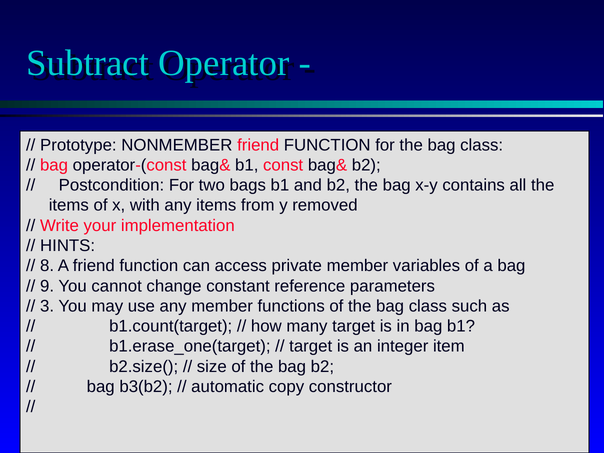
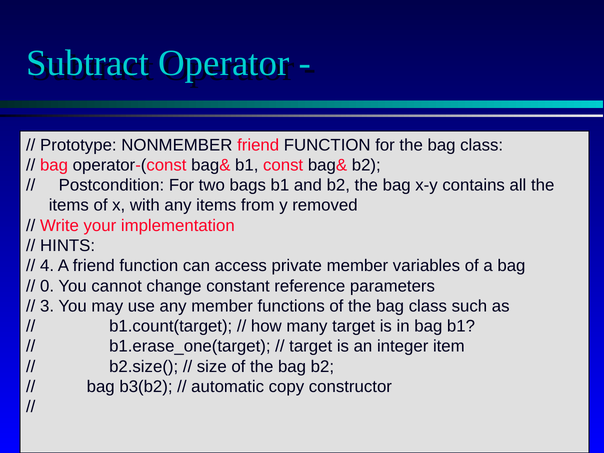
8: 8 -> 4
9: 9 -> 0
